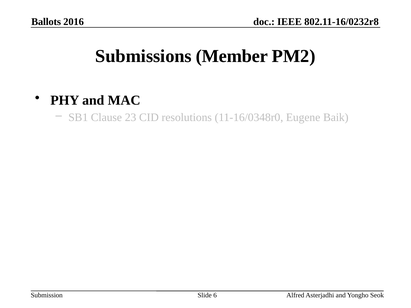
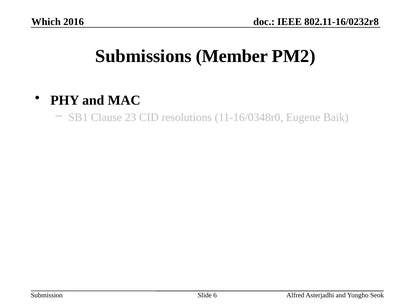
Ballots: Ballots -> Which
